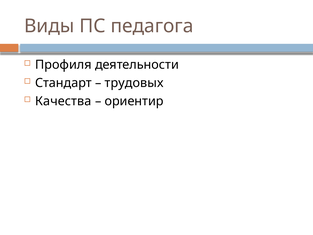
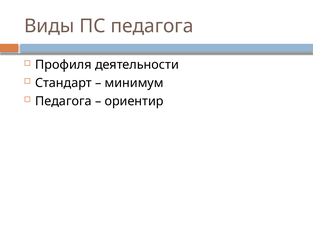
трудовых: трудовых -> минимум
Качества at (63, 101): Качества -> Педагога
